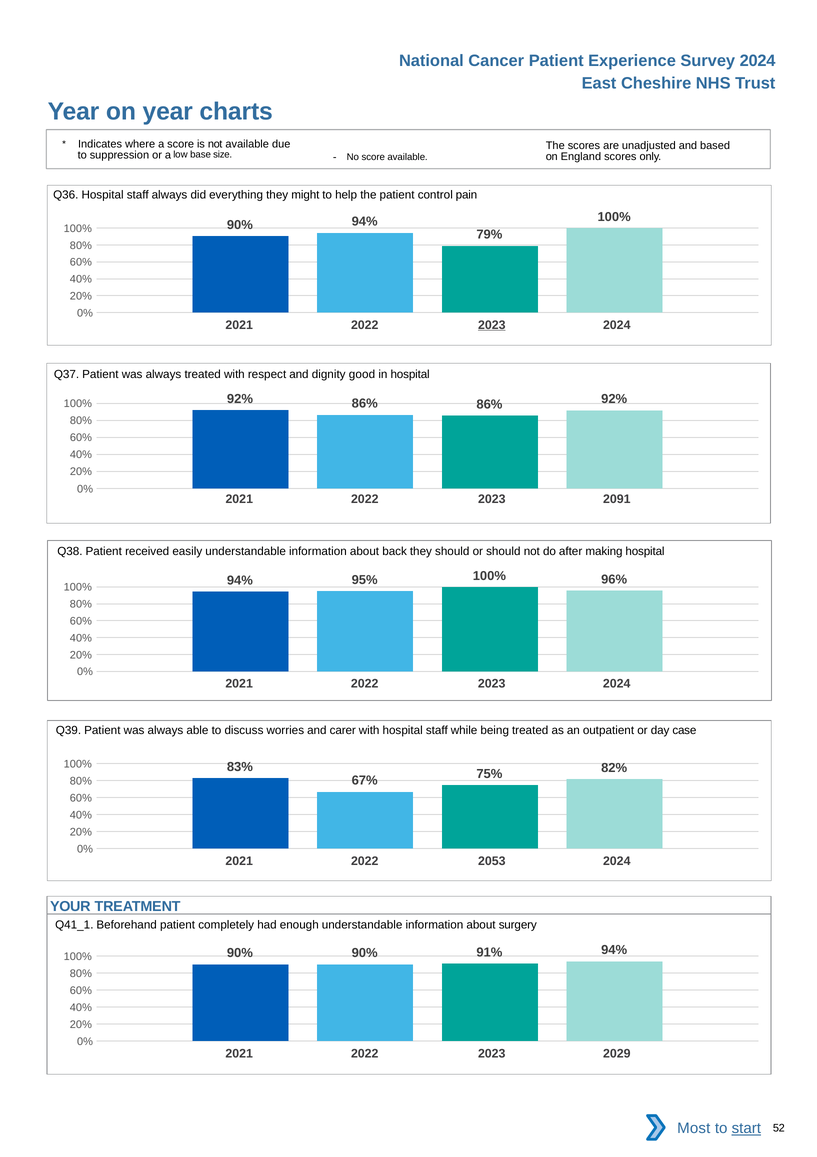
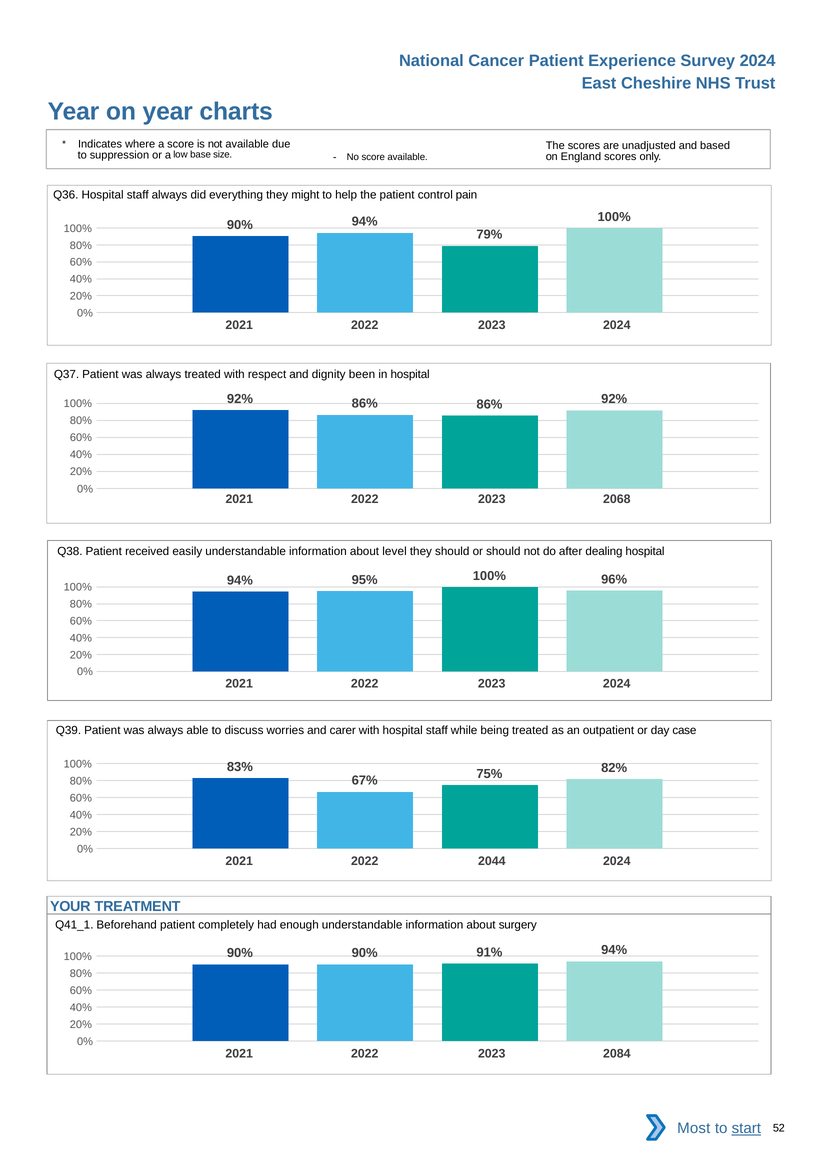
2023 at (492, 325) underline: present -> none
good: good -> been
2091: 2091 -> 2068
back: back -> level
making: making -> dealing
2053: 2053 -> 2044
2029: 2029 -> 2084
